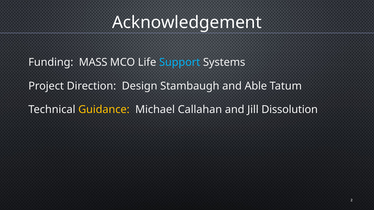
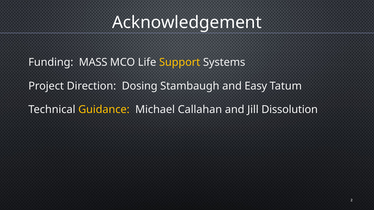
Support colour: light blue -> yellow
Design: Design -> Dosing
Able: Able -> Easy
